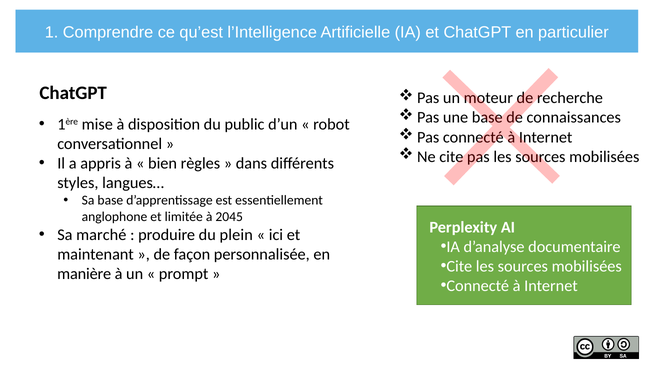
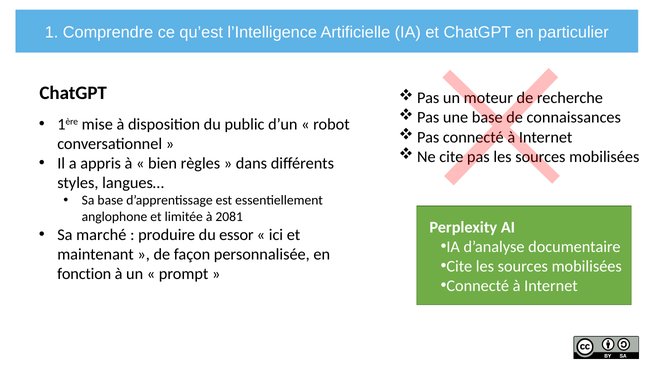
2045: 2045 -> 2081
plein: plein -> essor
manière: manière -> fonction
